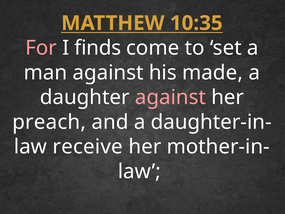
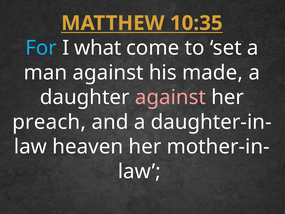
For colour: pink -> light blue
finds: finds -> what
receive: receive -> heaven
